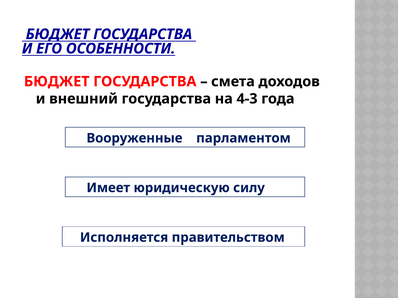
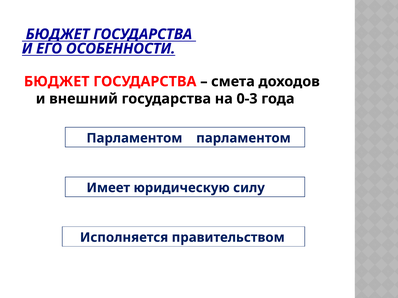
4-3: 4-3 -> 0-3
Вооруженные at (134, 138): Вооруженные -> Парламентом
